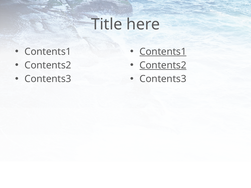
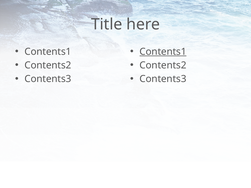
Contents2 at (163, 65) underline: present -> none
